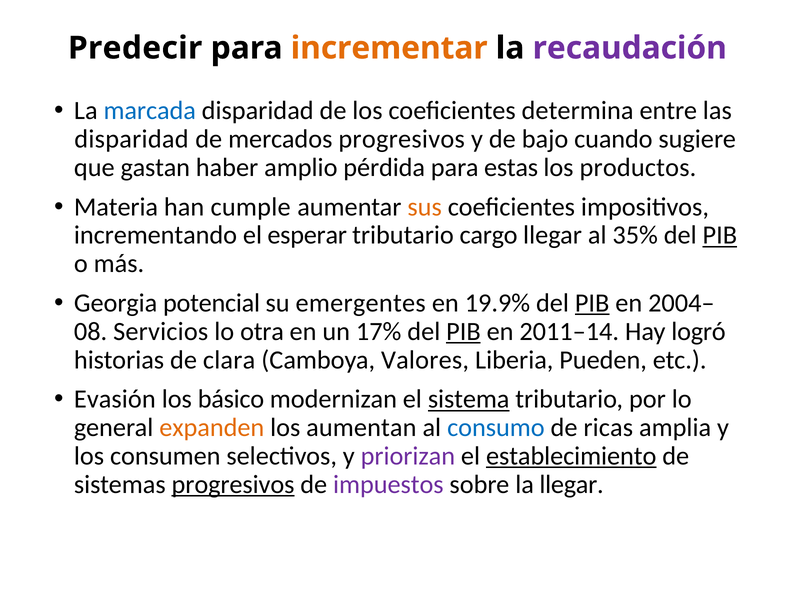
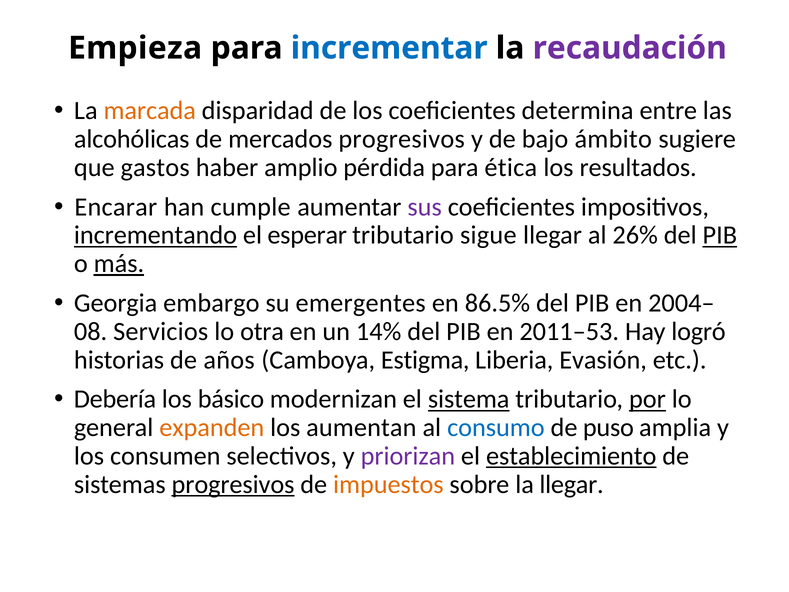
Predecir: Predecir -> Empieza
incrementar colour: orange -> blue
marcada colour: blue -> orange
disparidad at (132, 139): disparidad -> alcohólicas
cuando: cuando -> ámbito
gastan: gastan -> gastos
estas: estas -> ética
productos: productos -> resultados
Materia: Materia -> Encarar
sus colour: orange -> purple
incrementando underline: none -> present
cargo: cargo -> sigue
35%: 35% -> 26%
más underline: none -> present
potencial: potencial -> embargo
19.9%: 19.9% -> 86.5%
PIB at (592, 303) underline: present -> none
17%: 17% -> 14%
PIB at (463, 331) underline: present -> none
2011–14: 2011–14 -> 2011–53
clara: clara -> años
Valores: Valores -> Estigma
Pueden: Pueden -> Evasión
Evasión: Evasión -> Debería
por underline: none -> present
ricas: ricas -> puso
impuestos colour: purple -> orange
